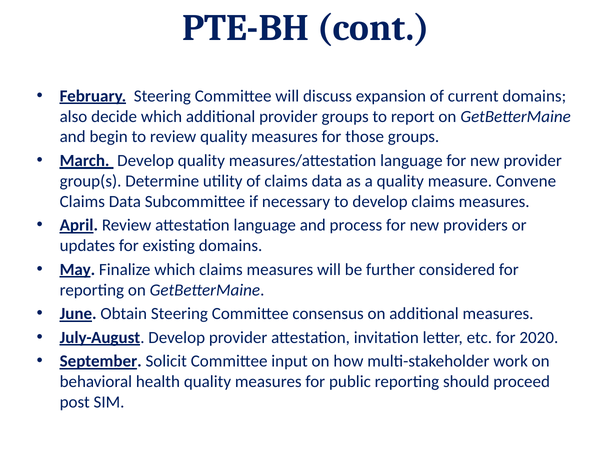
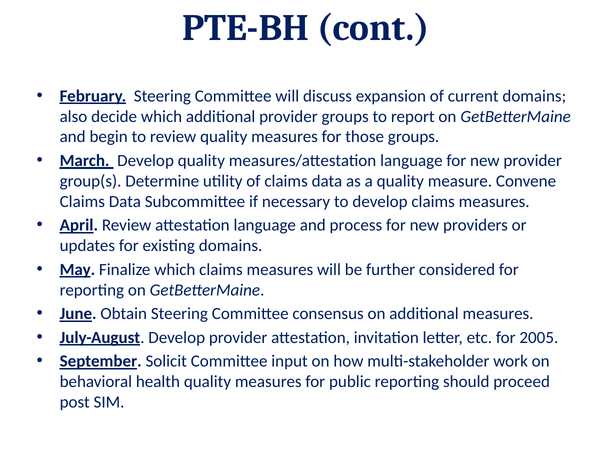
2020: 2020 -> 2005
